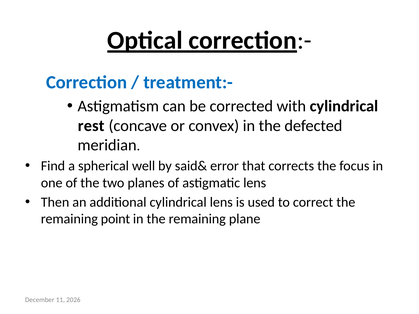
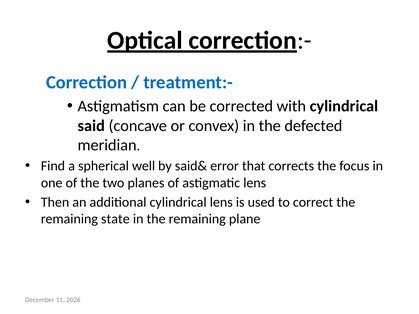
rest: rest -> said
point: point -> state
